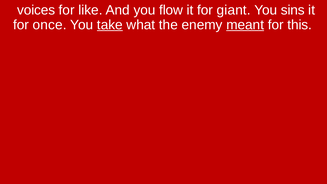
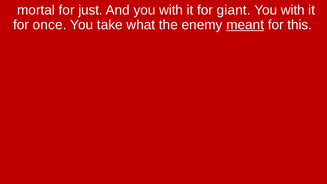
voices: voices -> mortal
like: like -> just
And you flow: flow -> with
sins at (293, 10): sins -> with
take underline: present -> none
